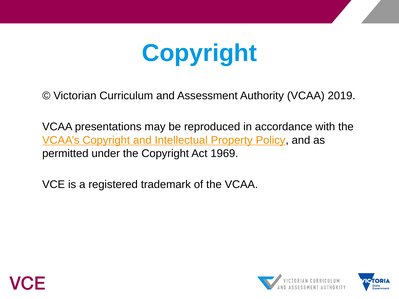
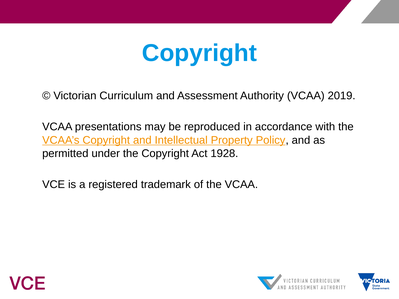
1969: 1969 -> 1928
